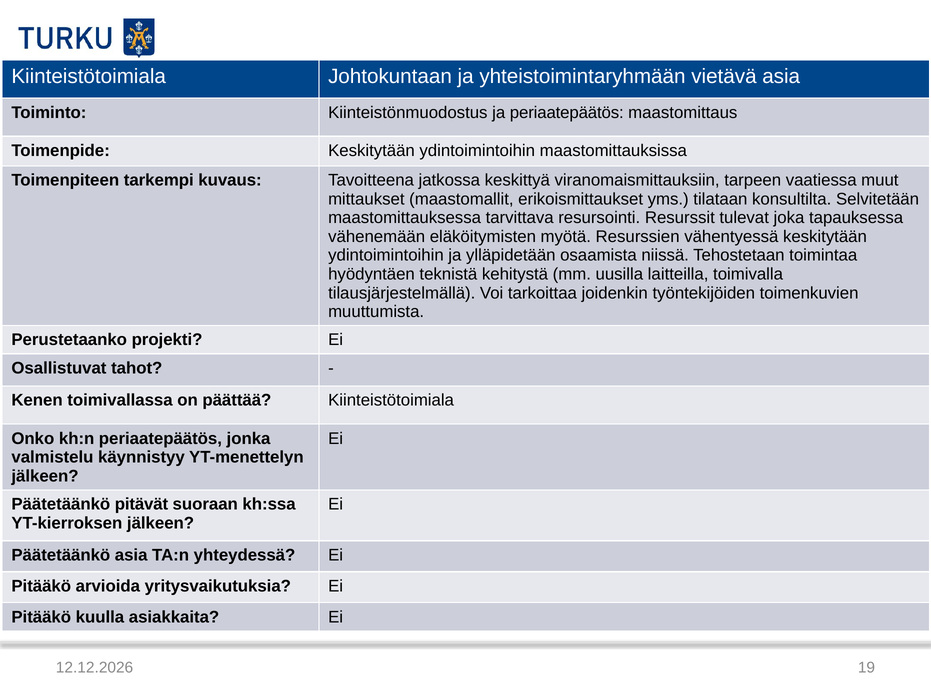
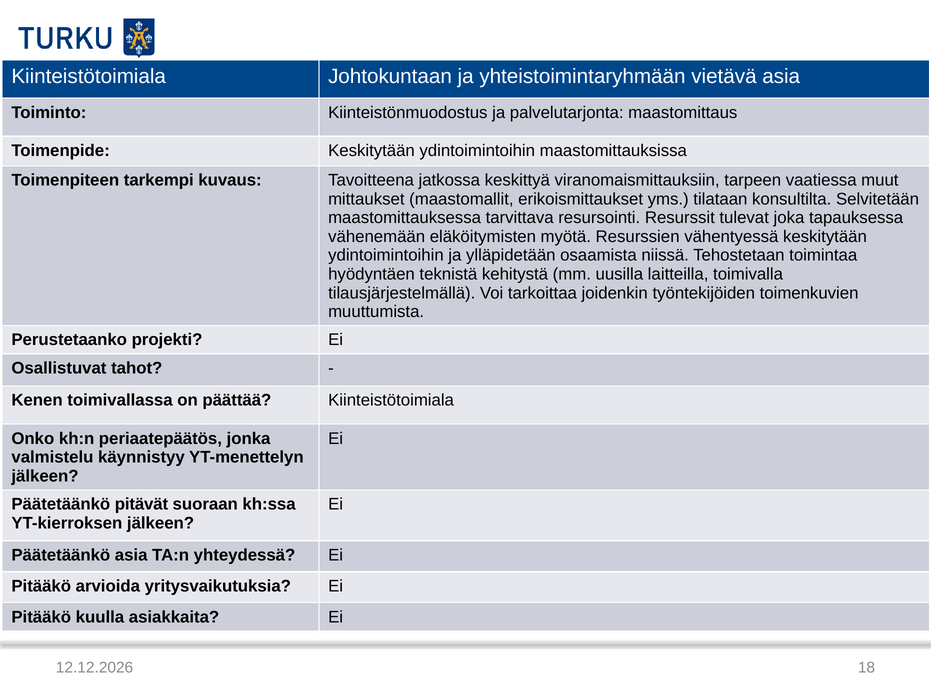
ja periaatepäätös: periaatepäätös -> palvelutarjonta
19: 19 -> 18
